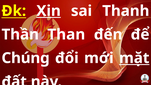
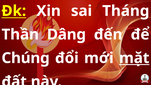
Xin underline: present -> none
Thanh: Thanh -> Tháng
Than: Than -> Dâng
